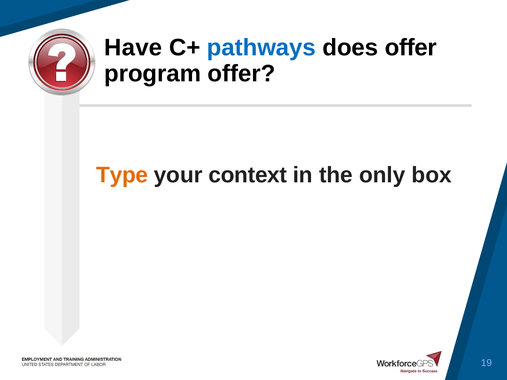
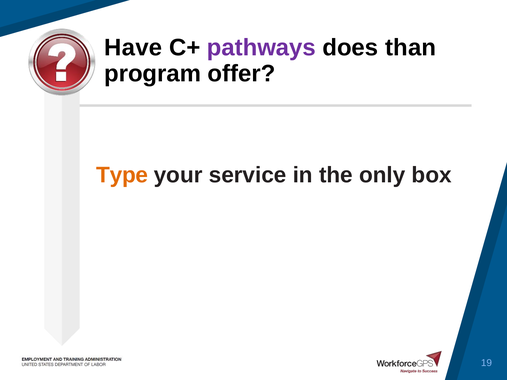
pathways colour: blue -> purple
does offer: offer -> than
context: context -> service
